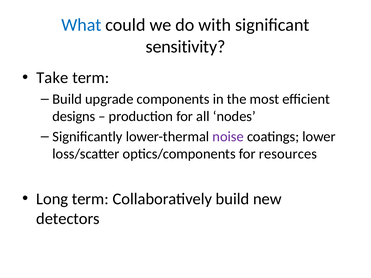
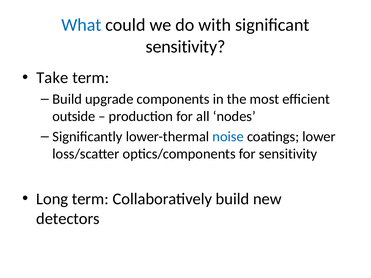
designs: designs -> outside
noise colour: purple -> blue
for resources: resources -> sensitivity
